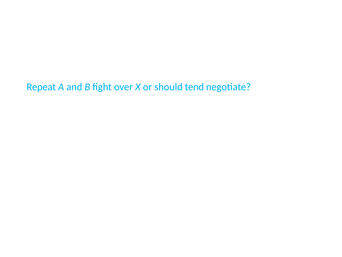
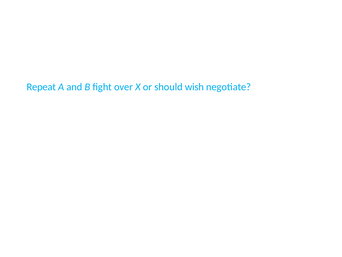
tend: tend -> wish
